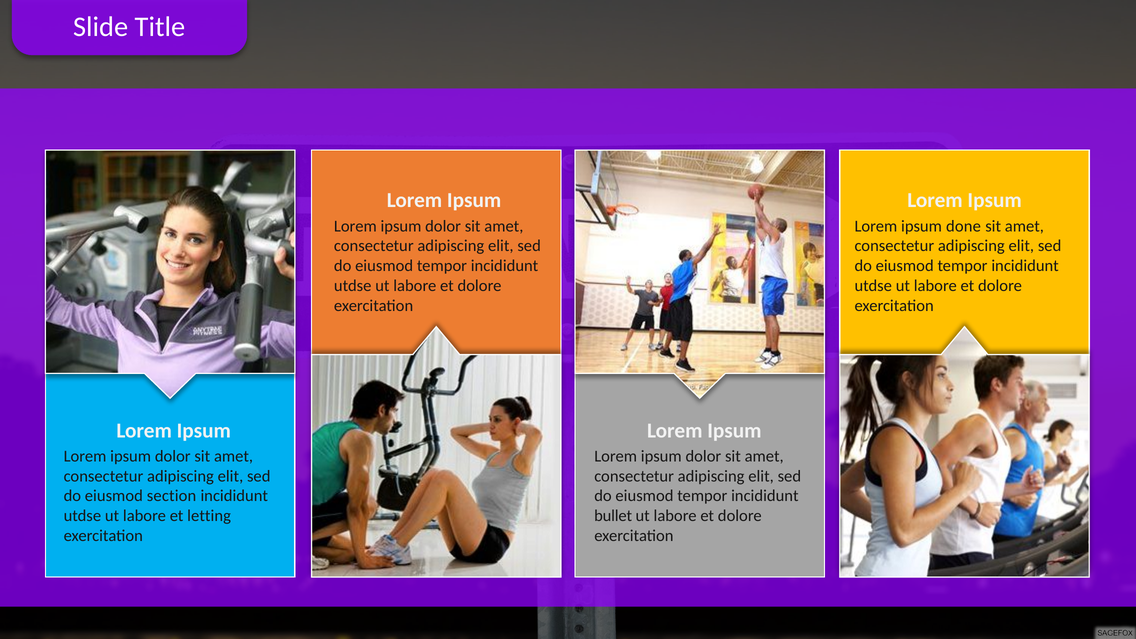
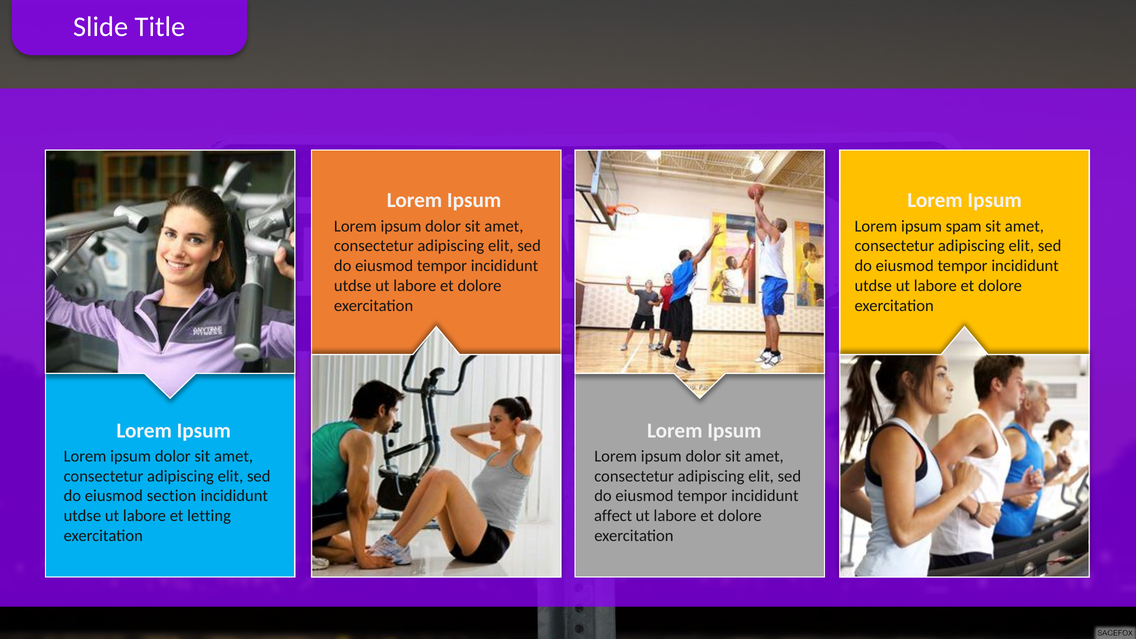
done: done -> spam
bullet: bullet -> affect
